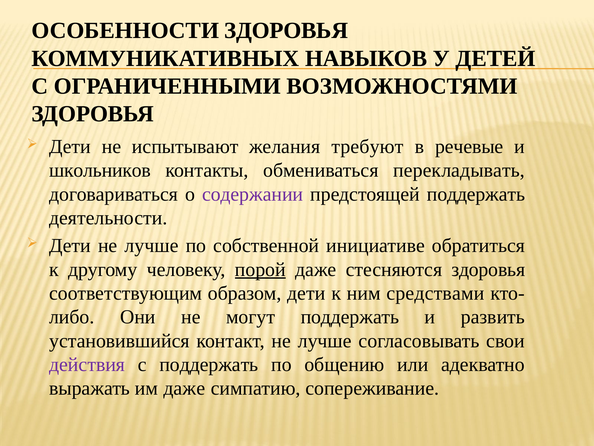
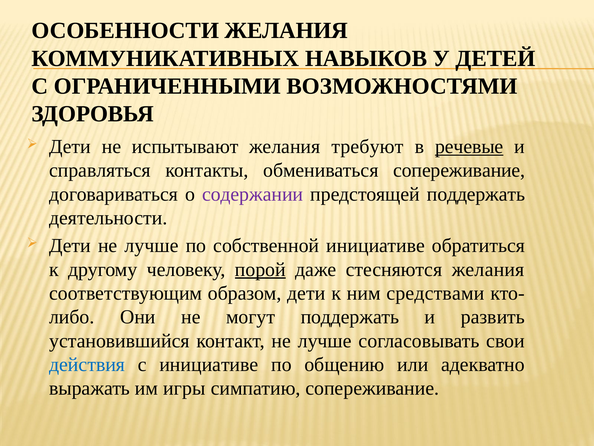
ОСОБЕННОСТИ ЗДОРОВЬЯ: ЗДОРОВЬЯ -> ЖЕЛАНИЯ
речевые underline: none -> present
школьников: школьников -> справляться
обмениваться перекладывать: перекладывать -> сопереживание
стесняются здоровья: здоровья -> желания
действия colour: purple -> blue
с поддержать: поддержать -> инициативе
им даже: даже -> игры
